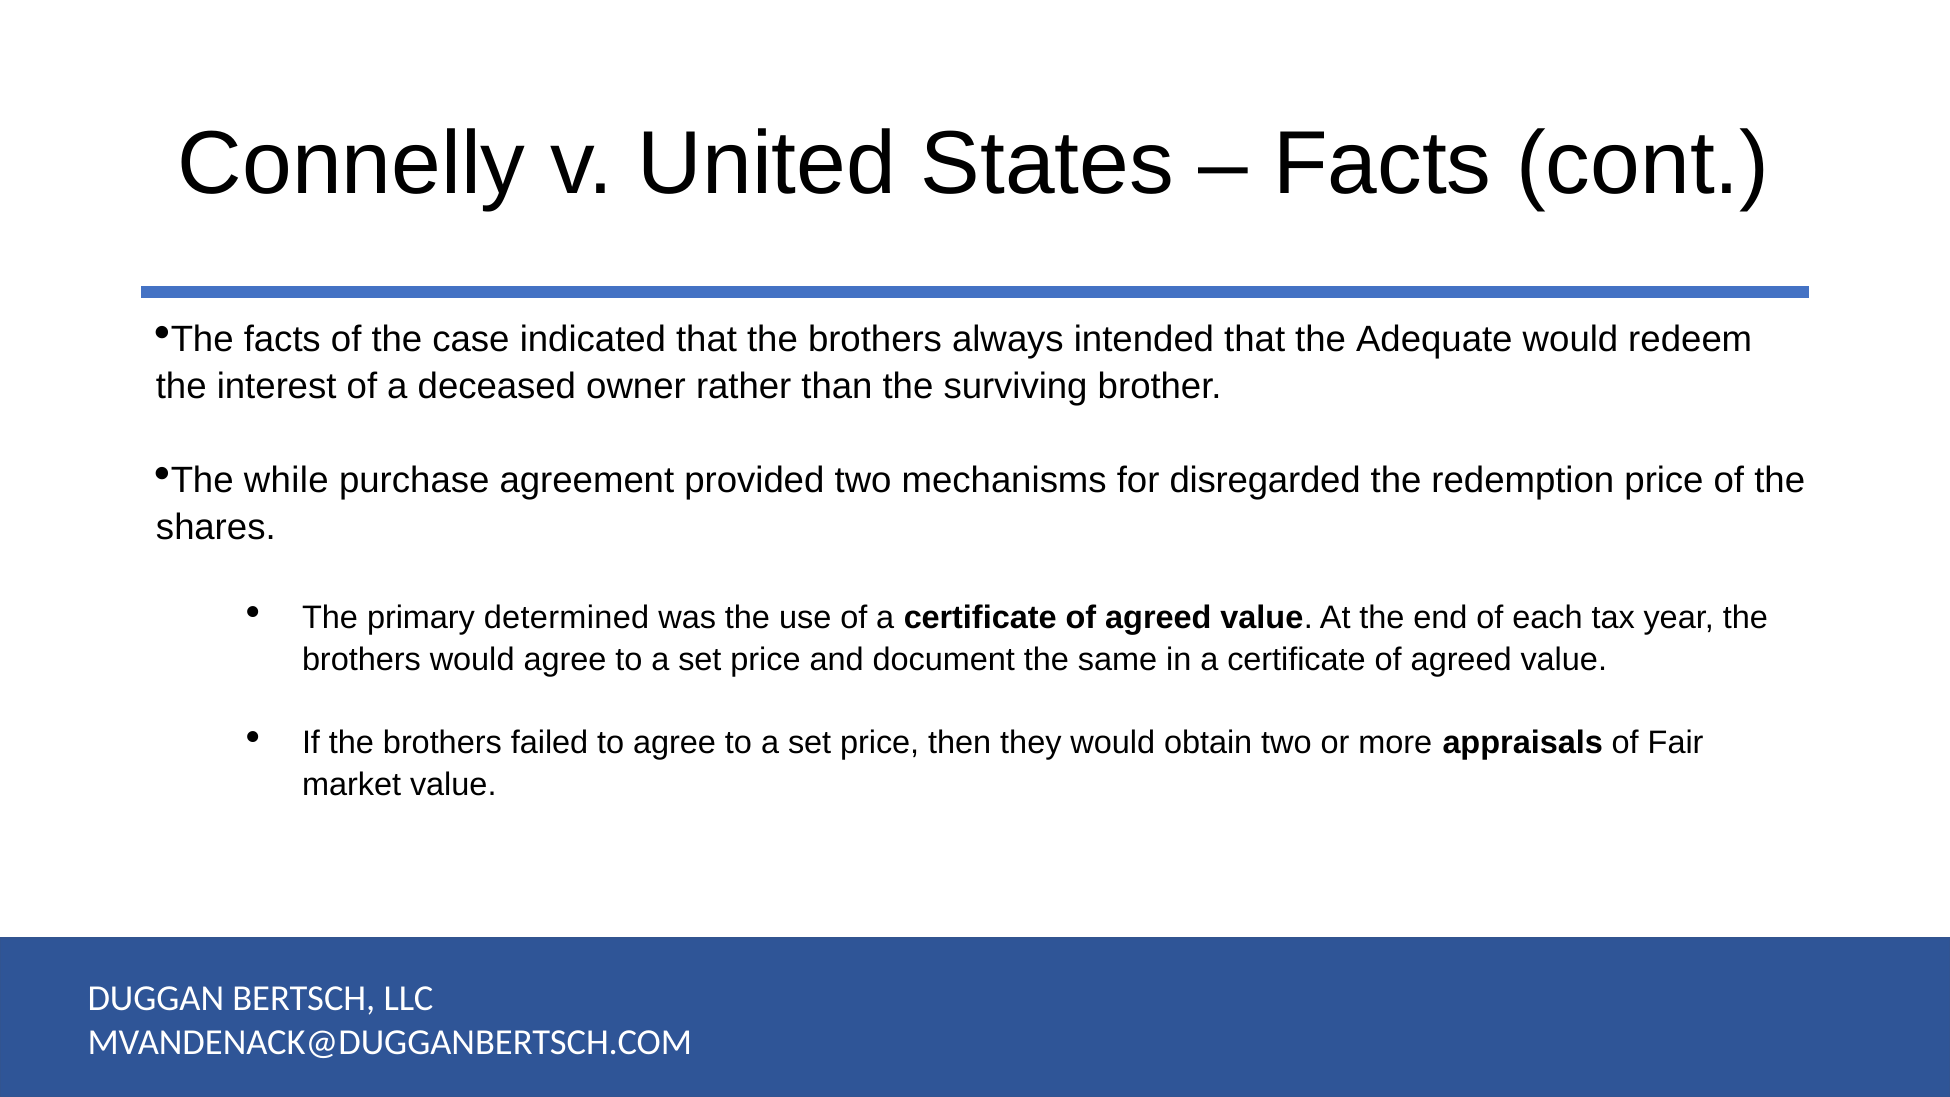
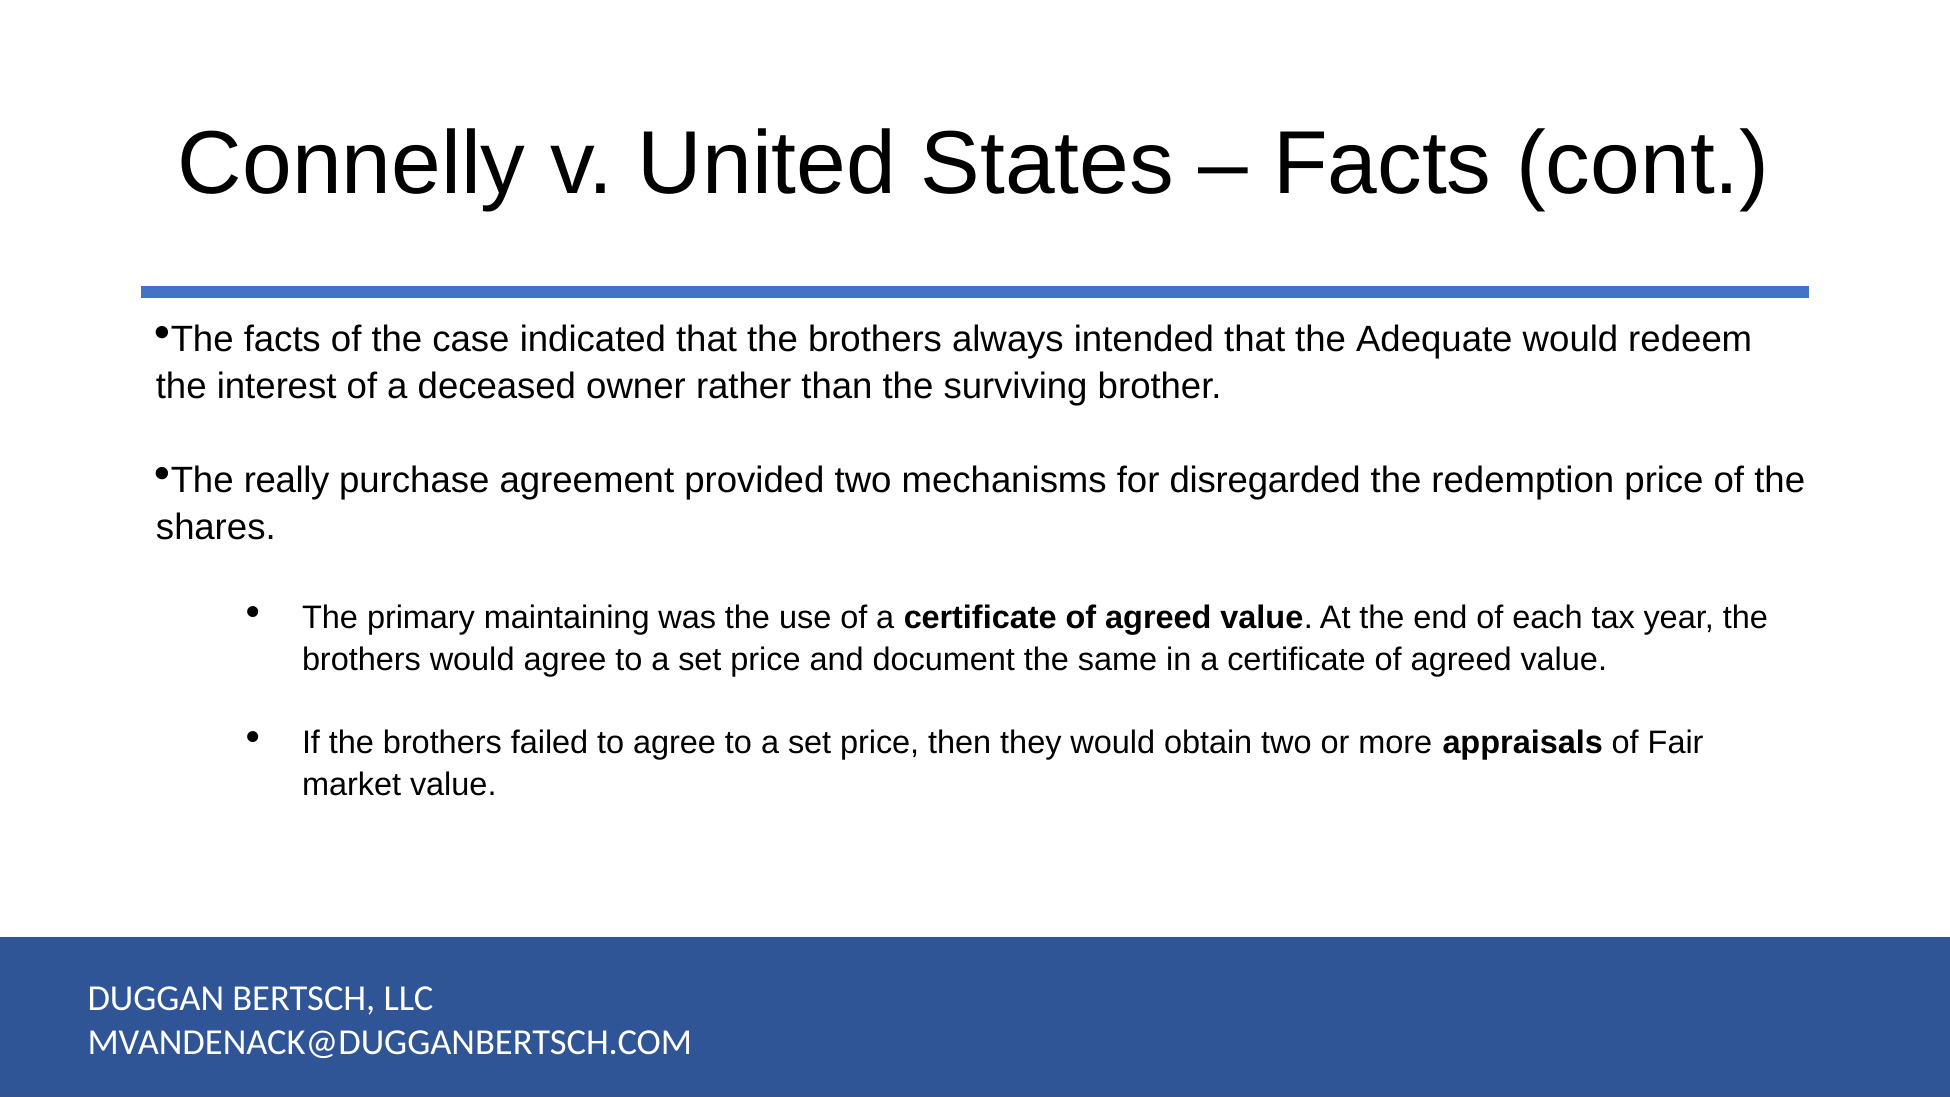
while: while -> really
determined: determined -> maintaining
